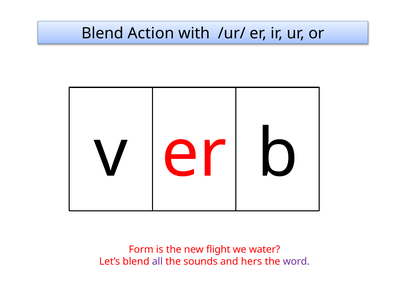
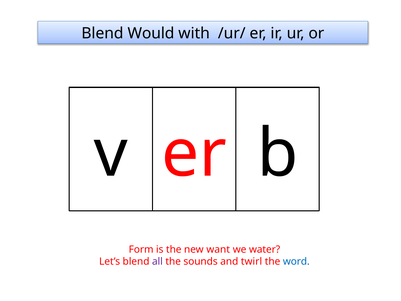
Action: Action -> Would
flight: flight -> want
hers: hers -> twirl
word colour: purple -> blue
